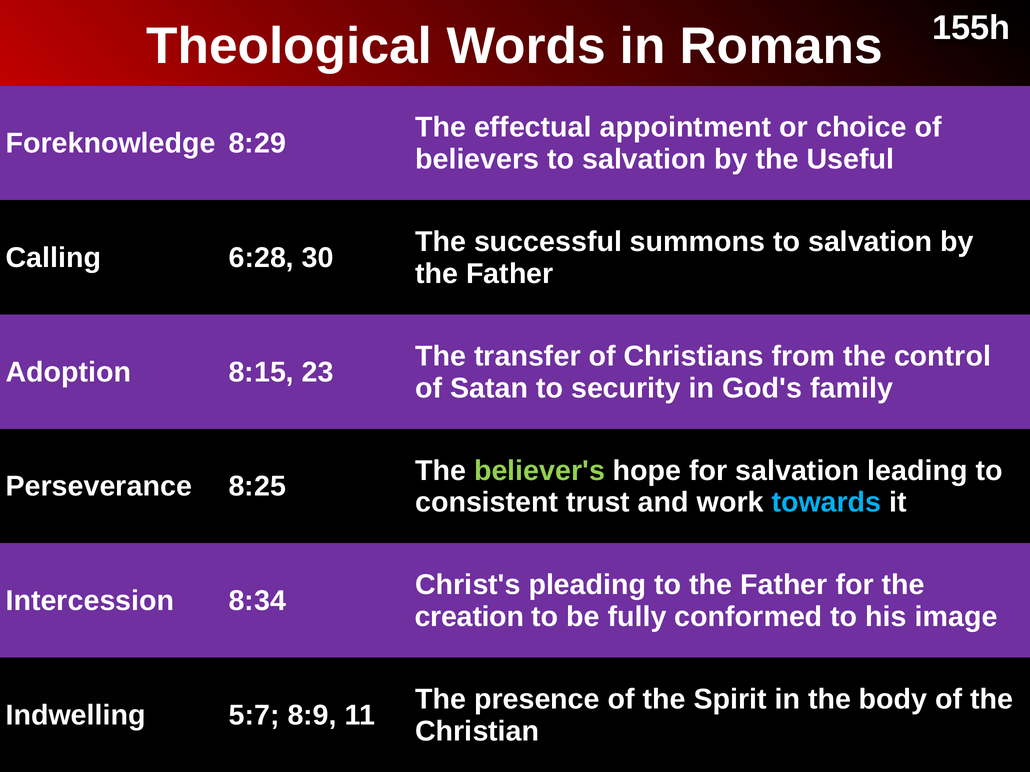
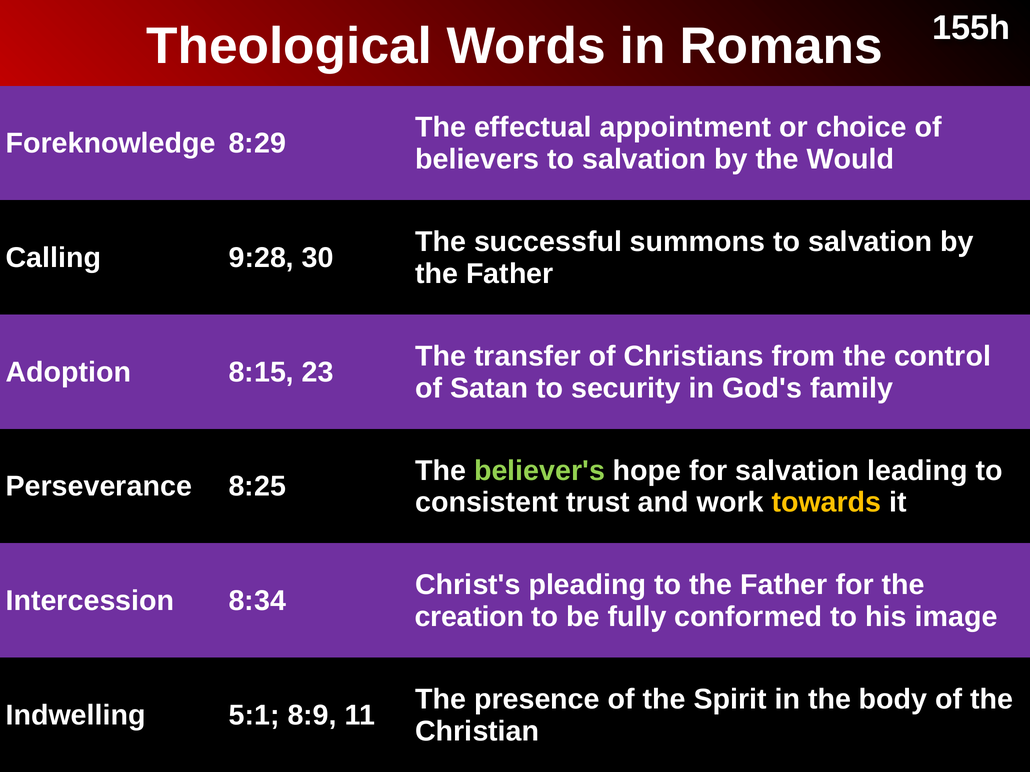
Useful: Useful -> Would
6:28: 6:28 -> 9:28
towards colour: light blue -> yellow
5:7: 5:7 -> 5:1
